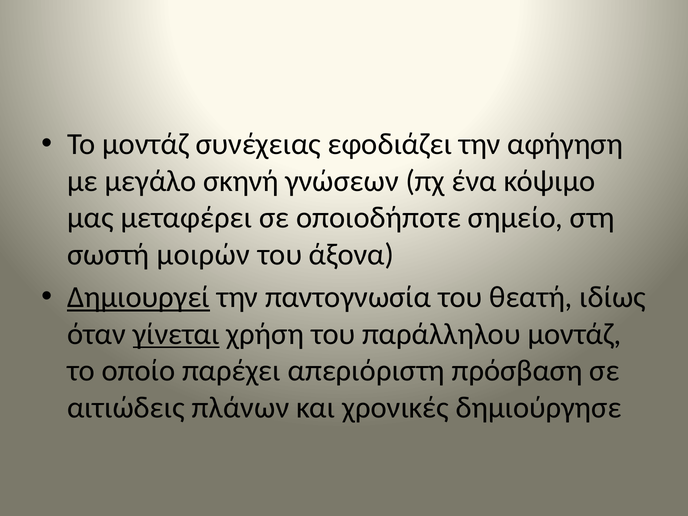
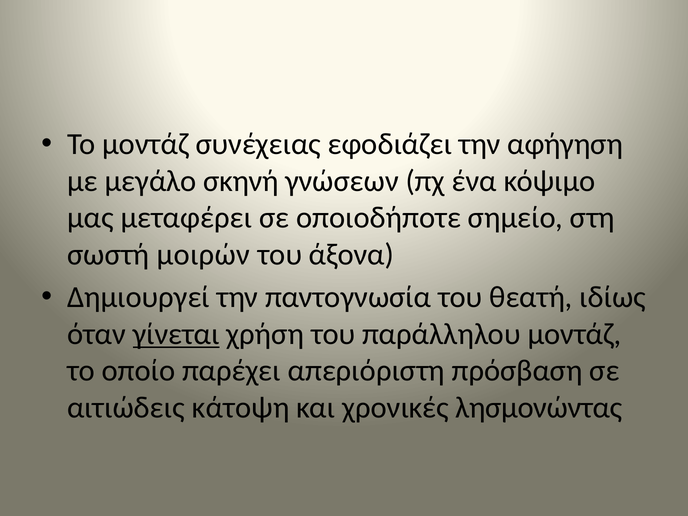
Δημιουργεί underline: present -> none
πλάνων: πλάνων -> κάτοψη
δημιούργησε: δημιούργησε -> λησμονώντας
